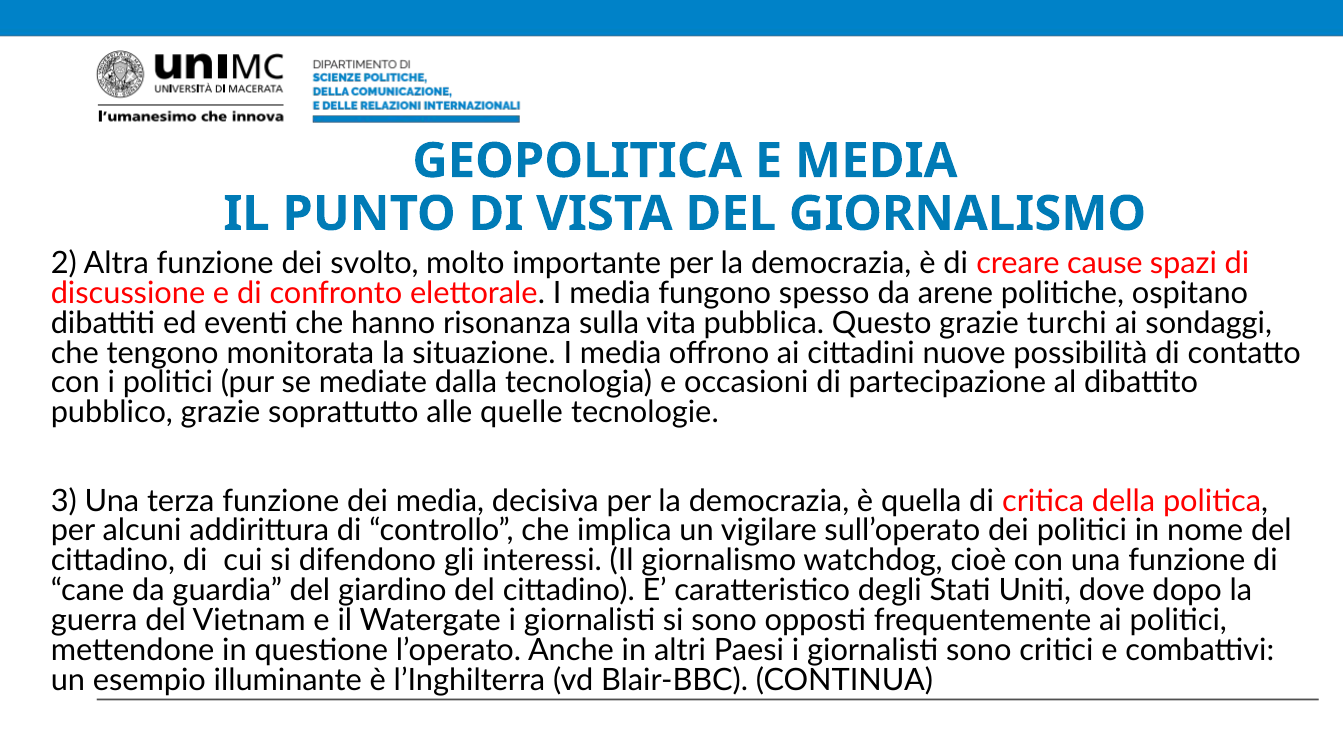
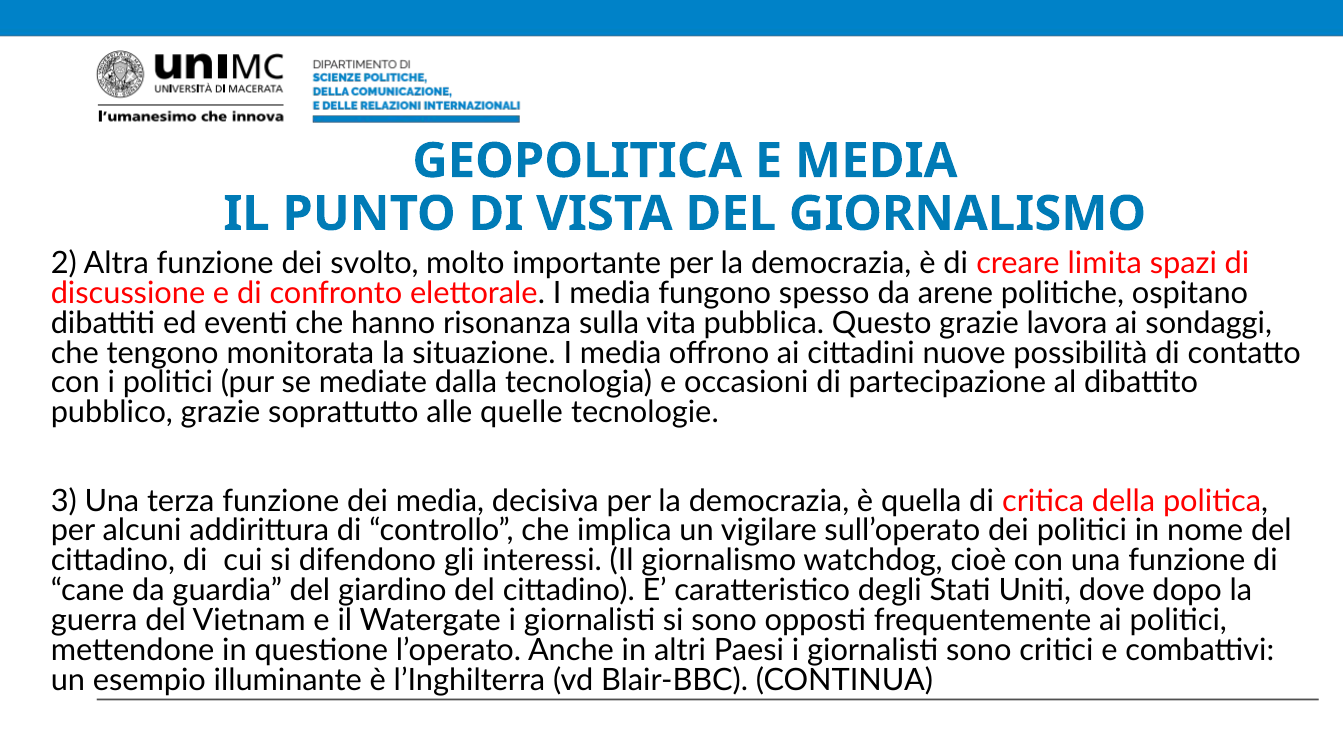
cause: cause -> limita
turchi: turchi -> lavora
